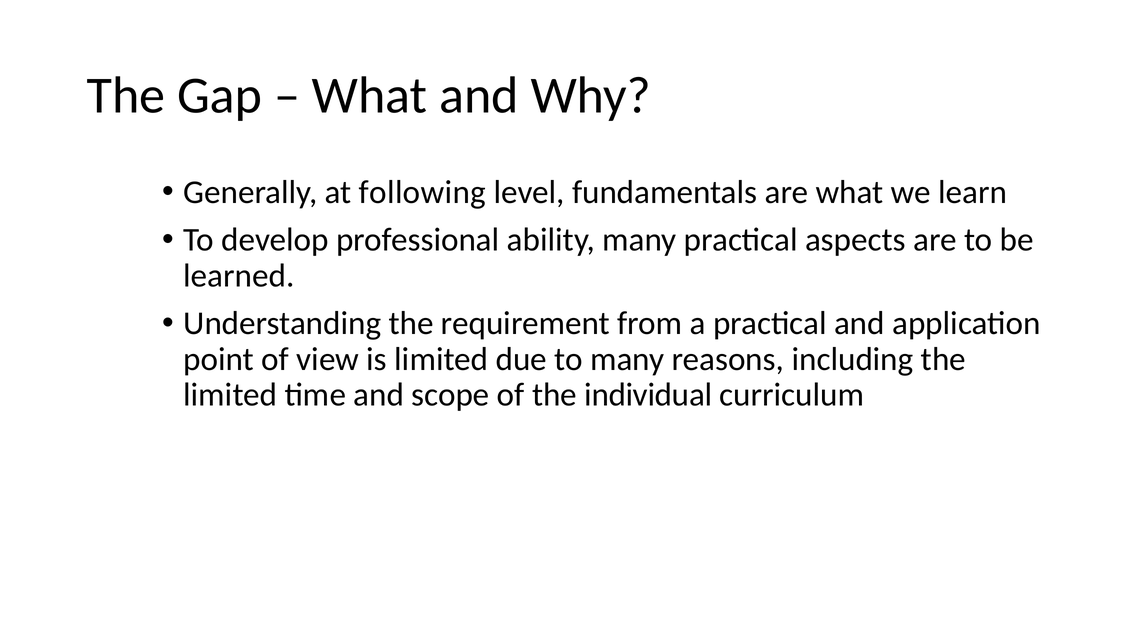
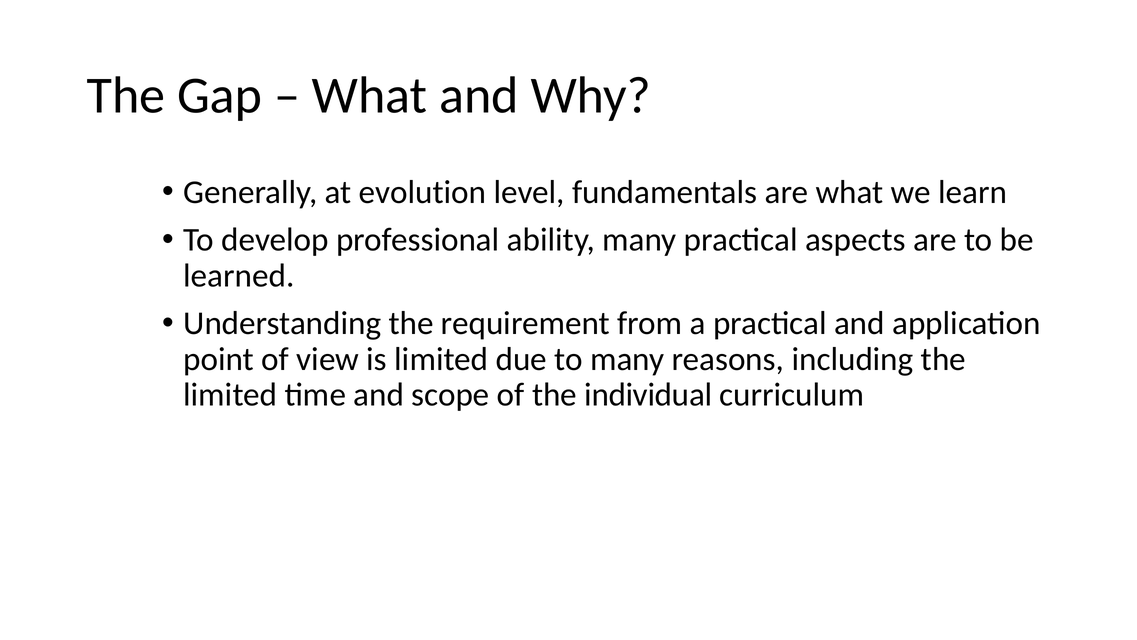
following: following -> evolution
